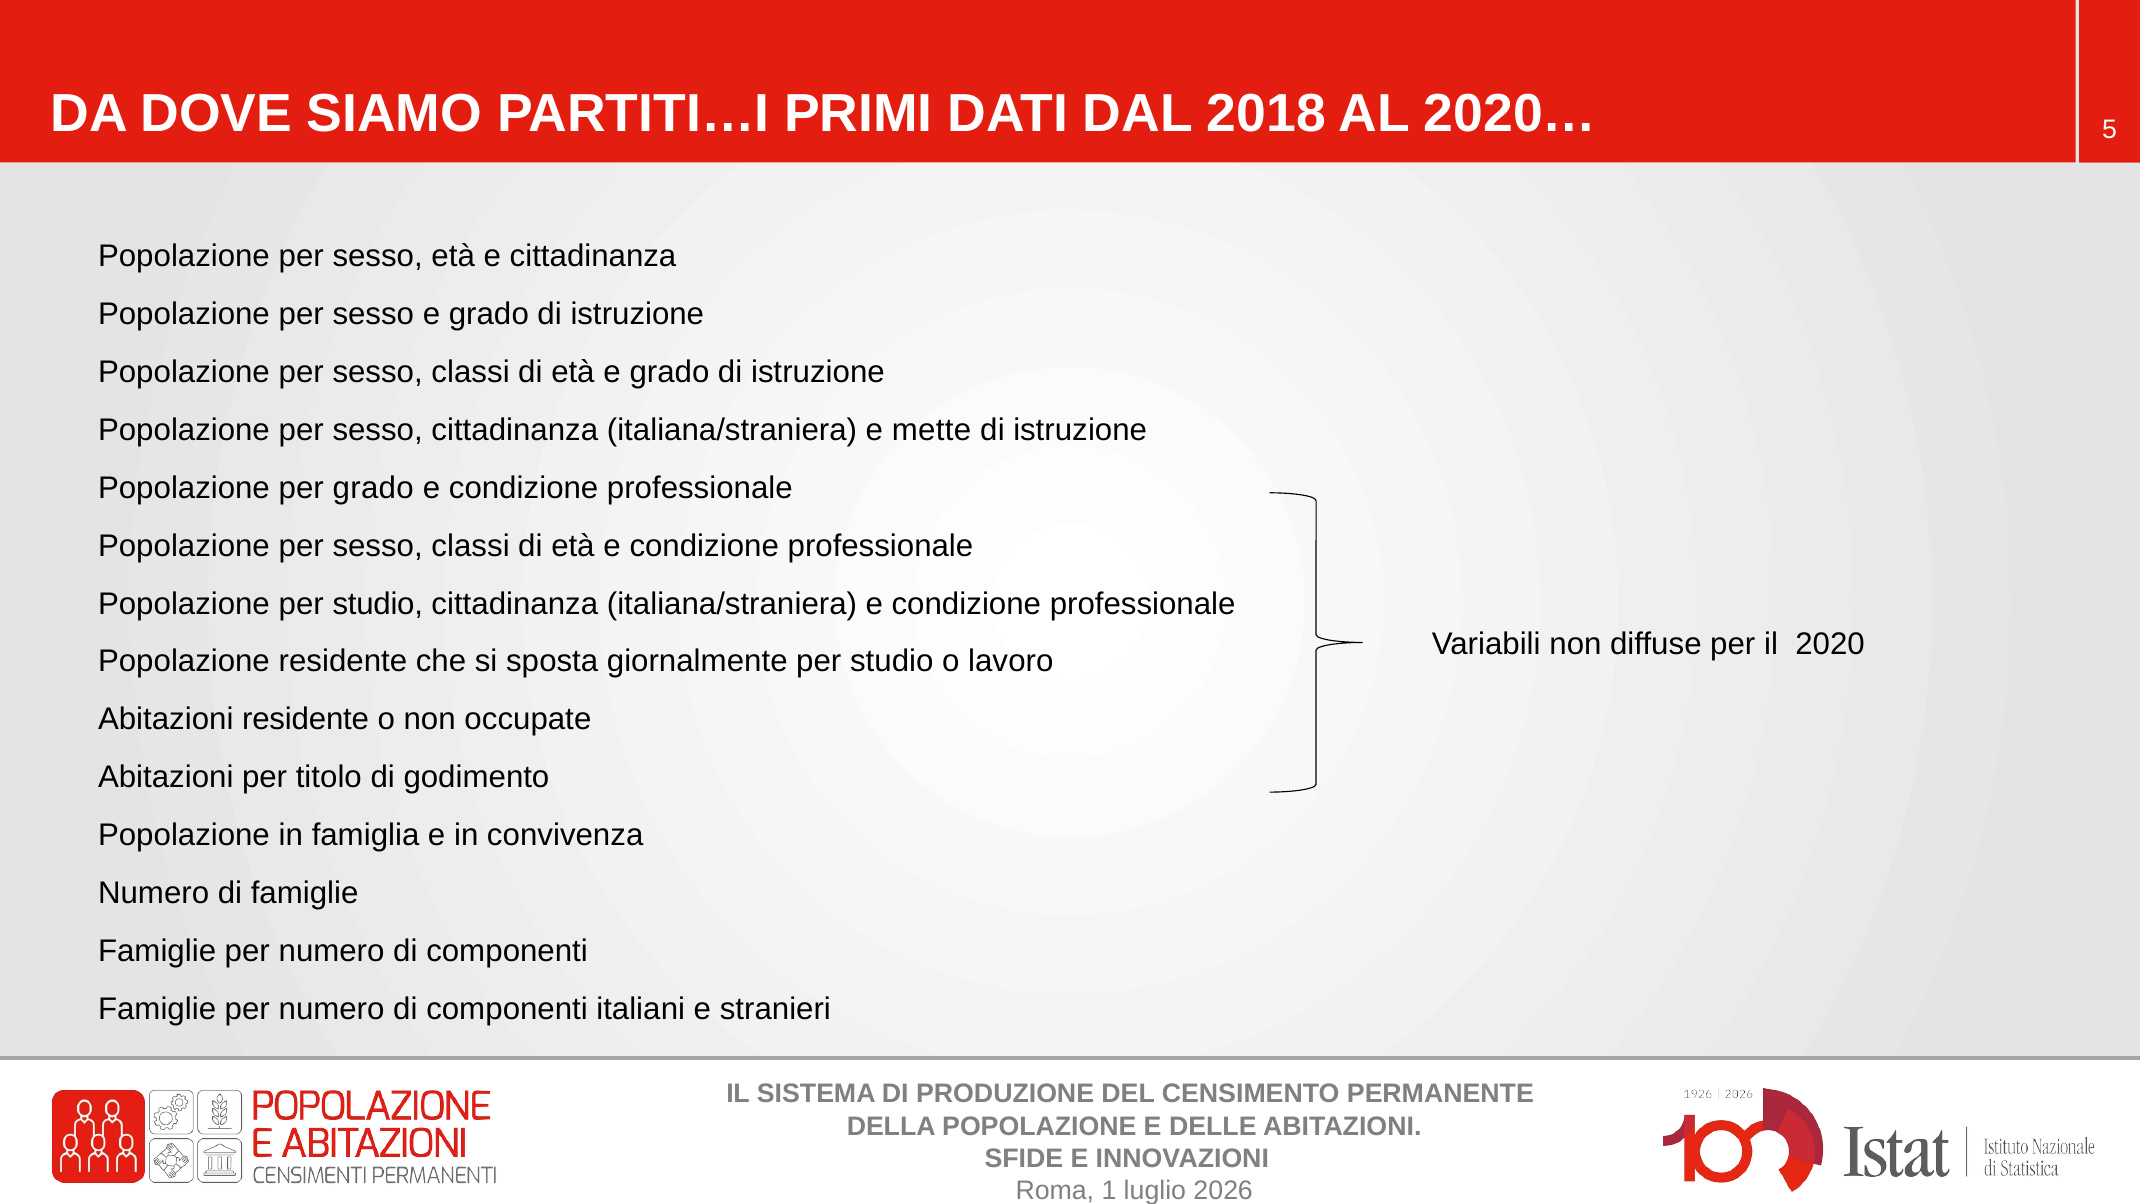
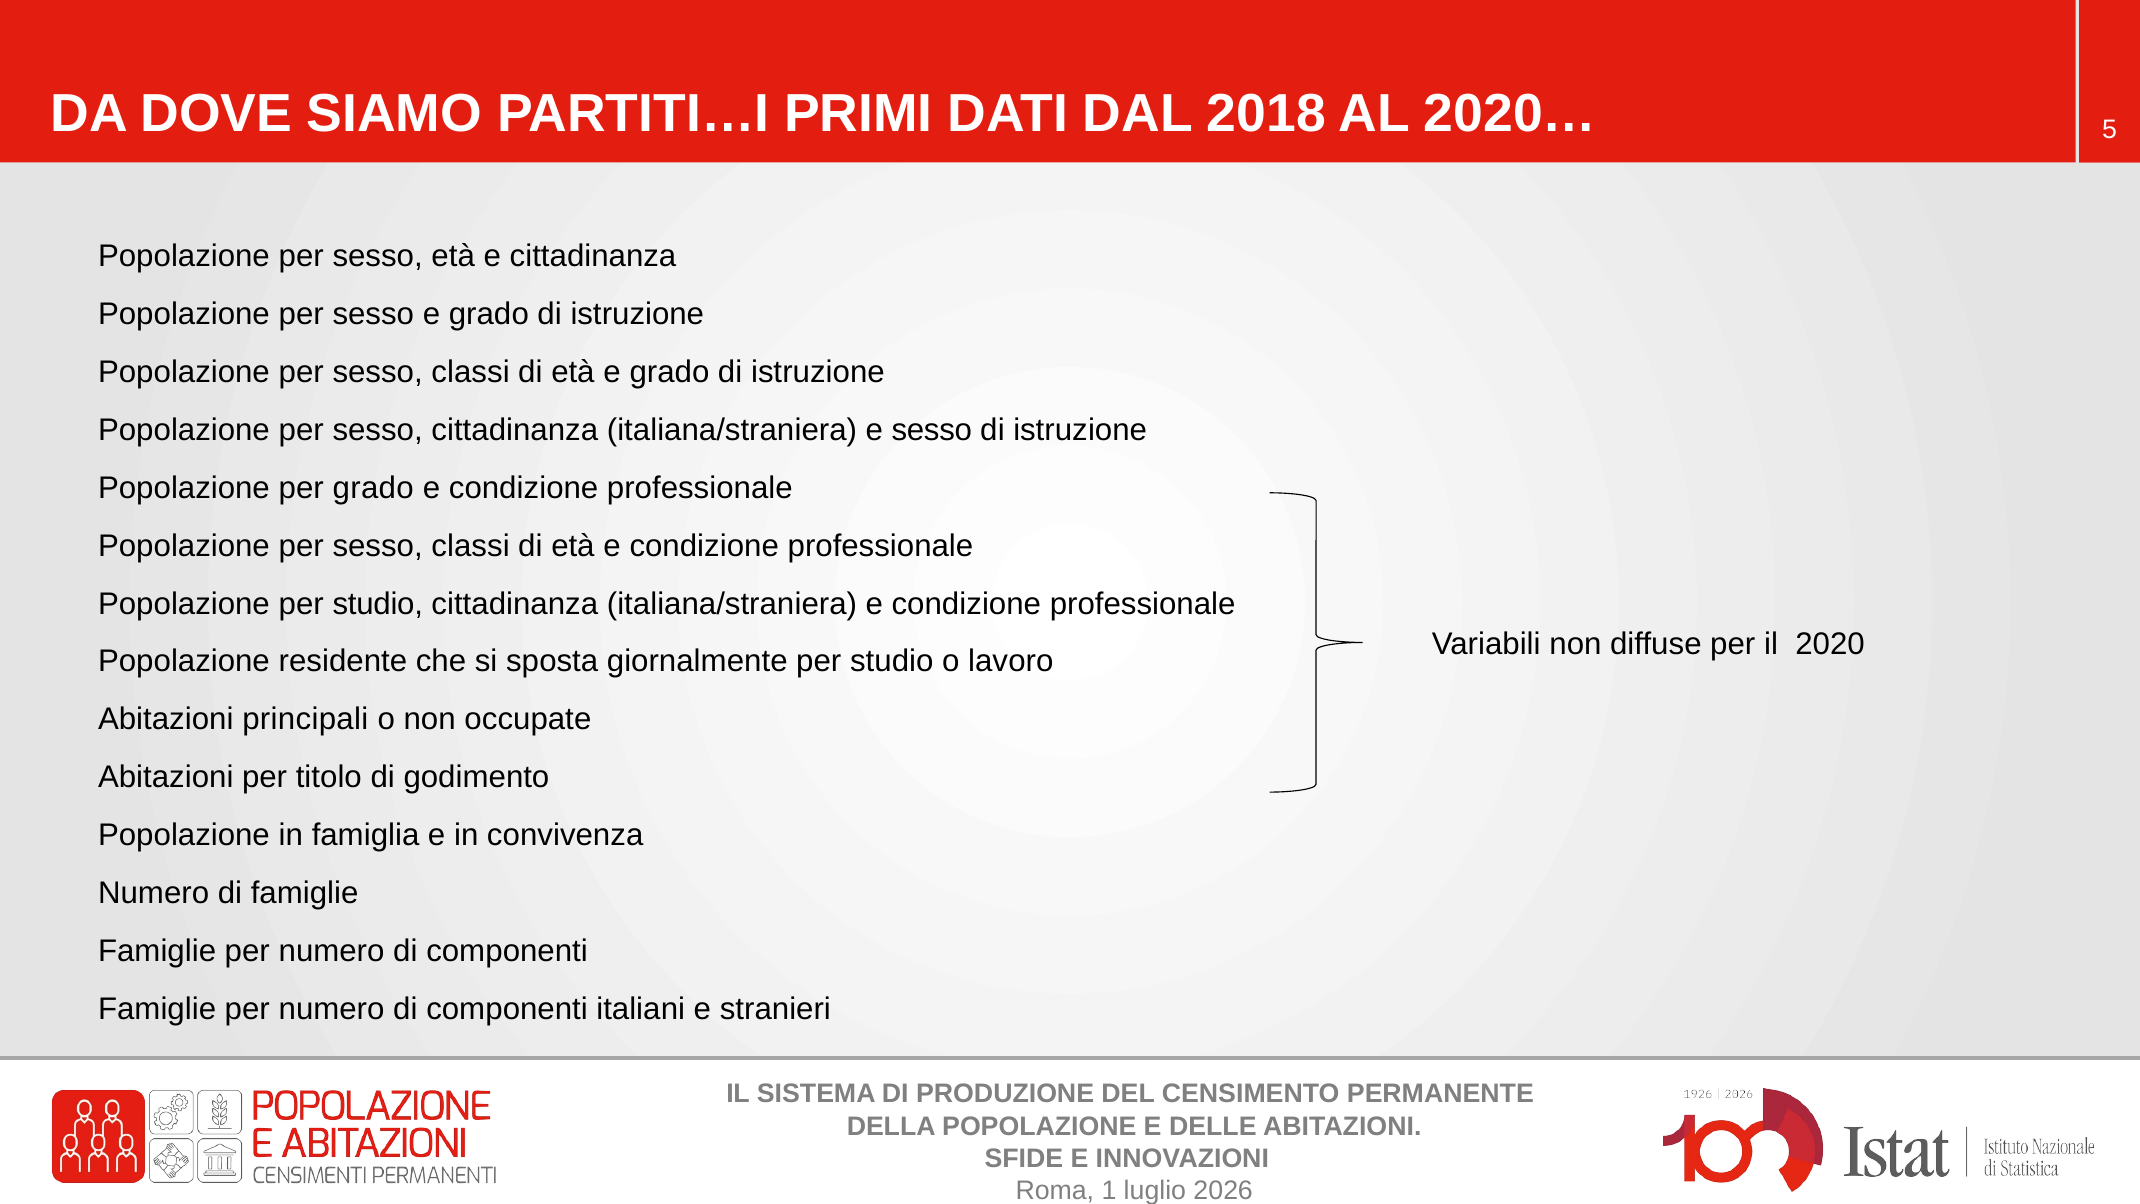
e mette: mette -> sesso
Abitazioni residente: residente -> principali
